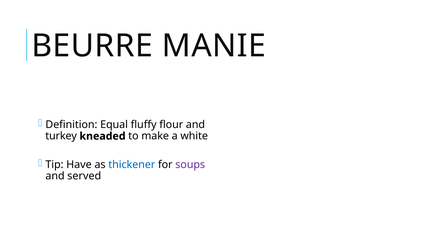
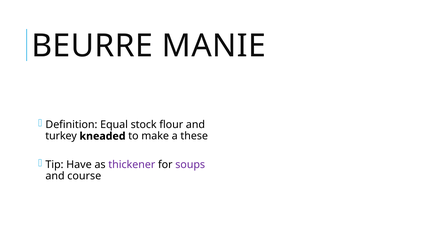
fluffy: fluffy -> stock
white: white -> these
thickener colour: blue -> purple
served: served -> course
